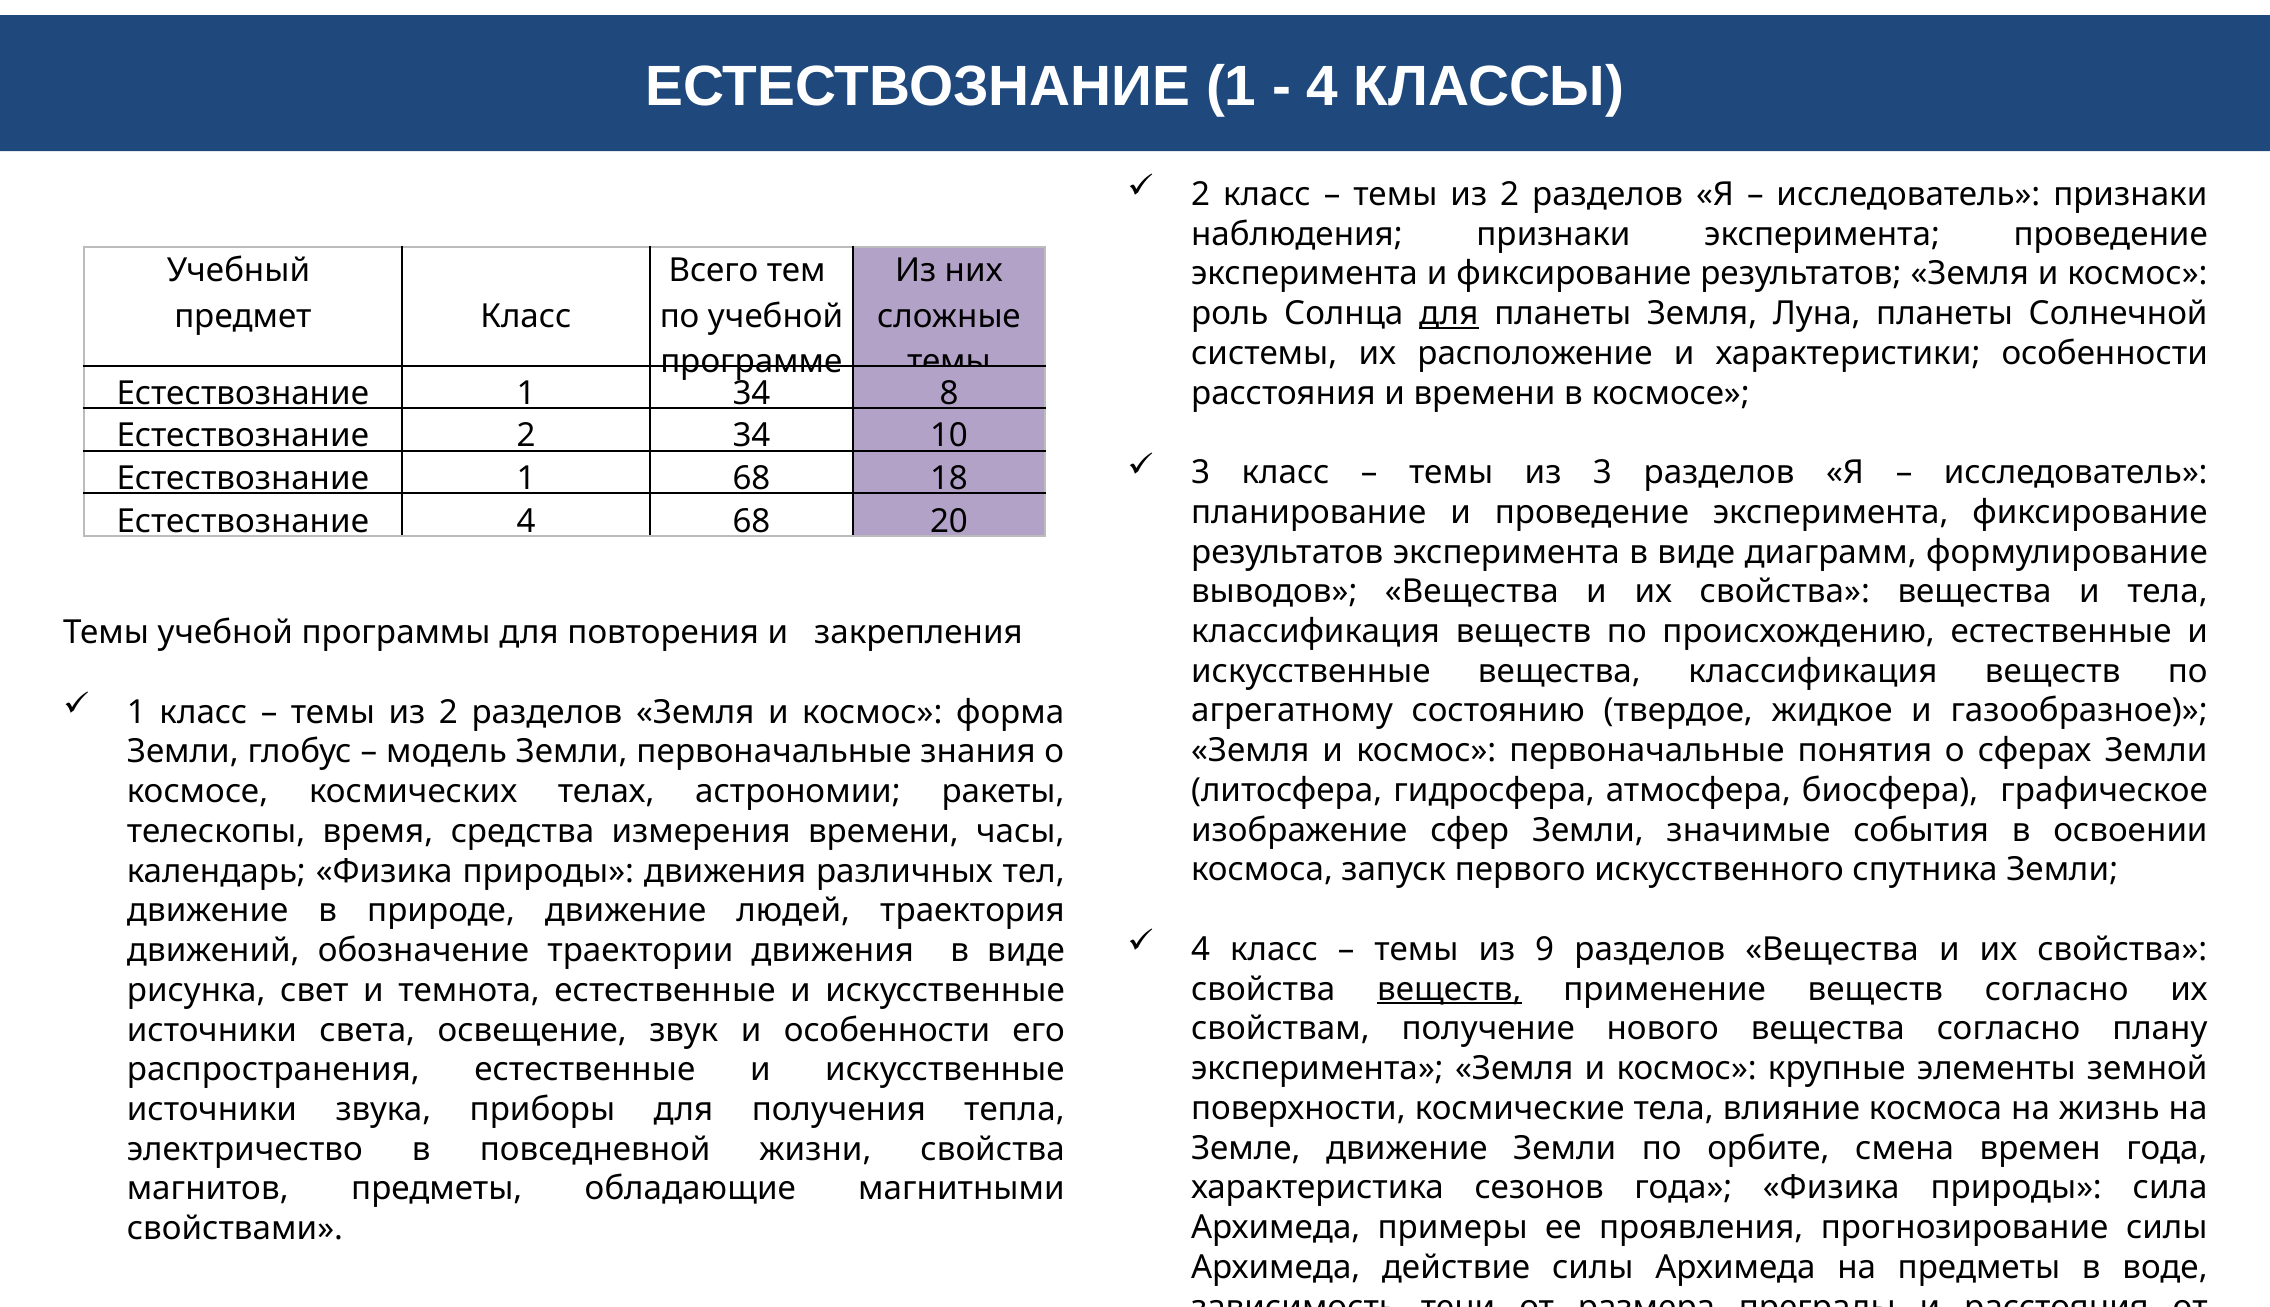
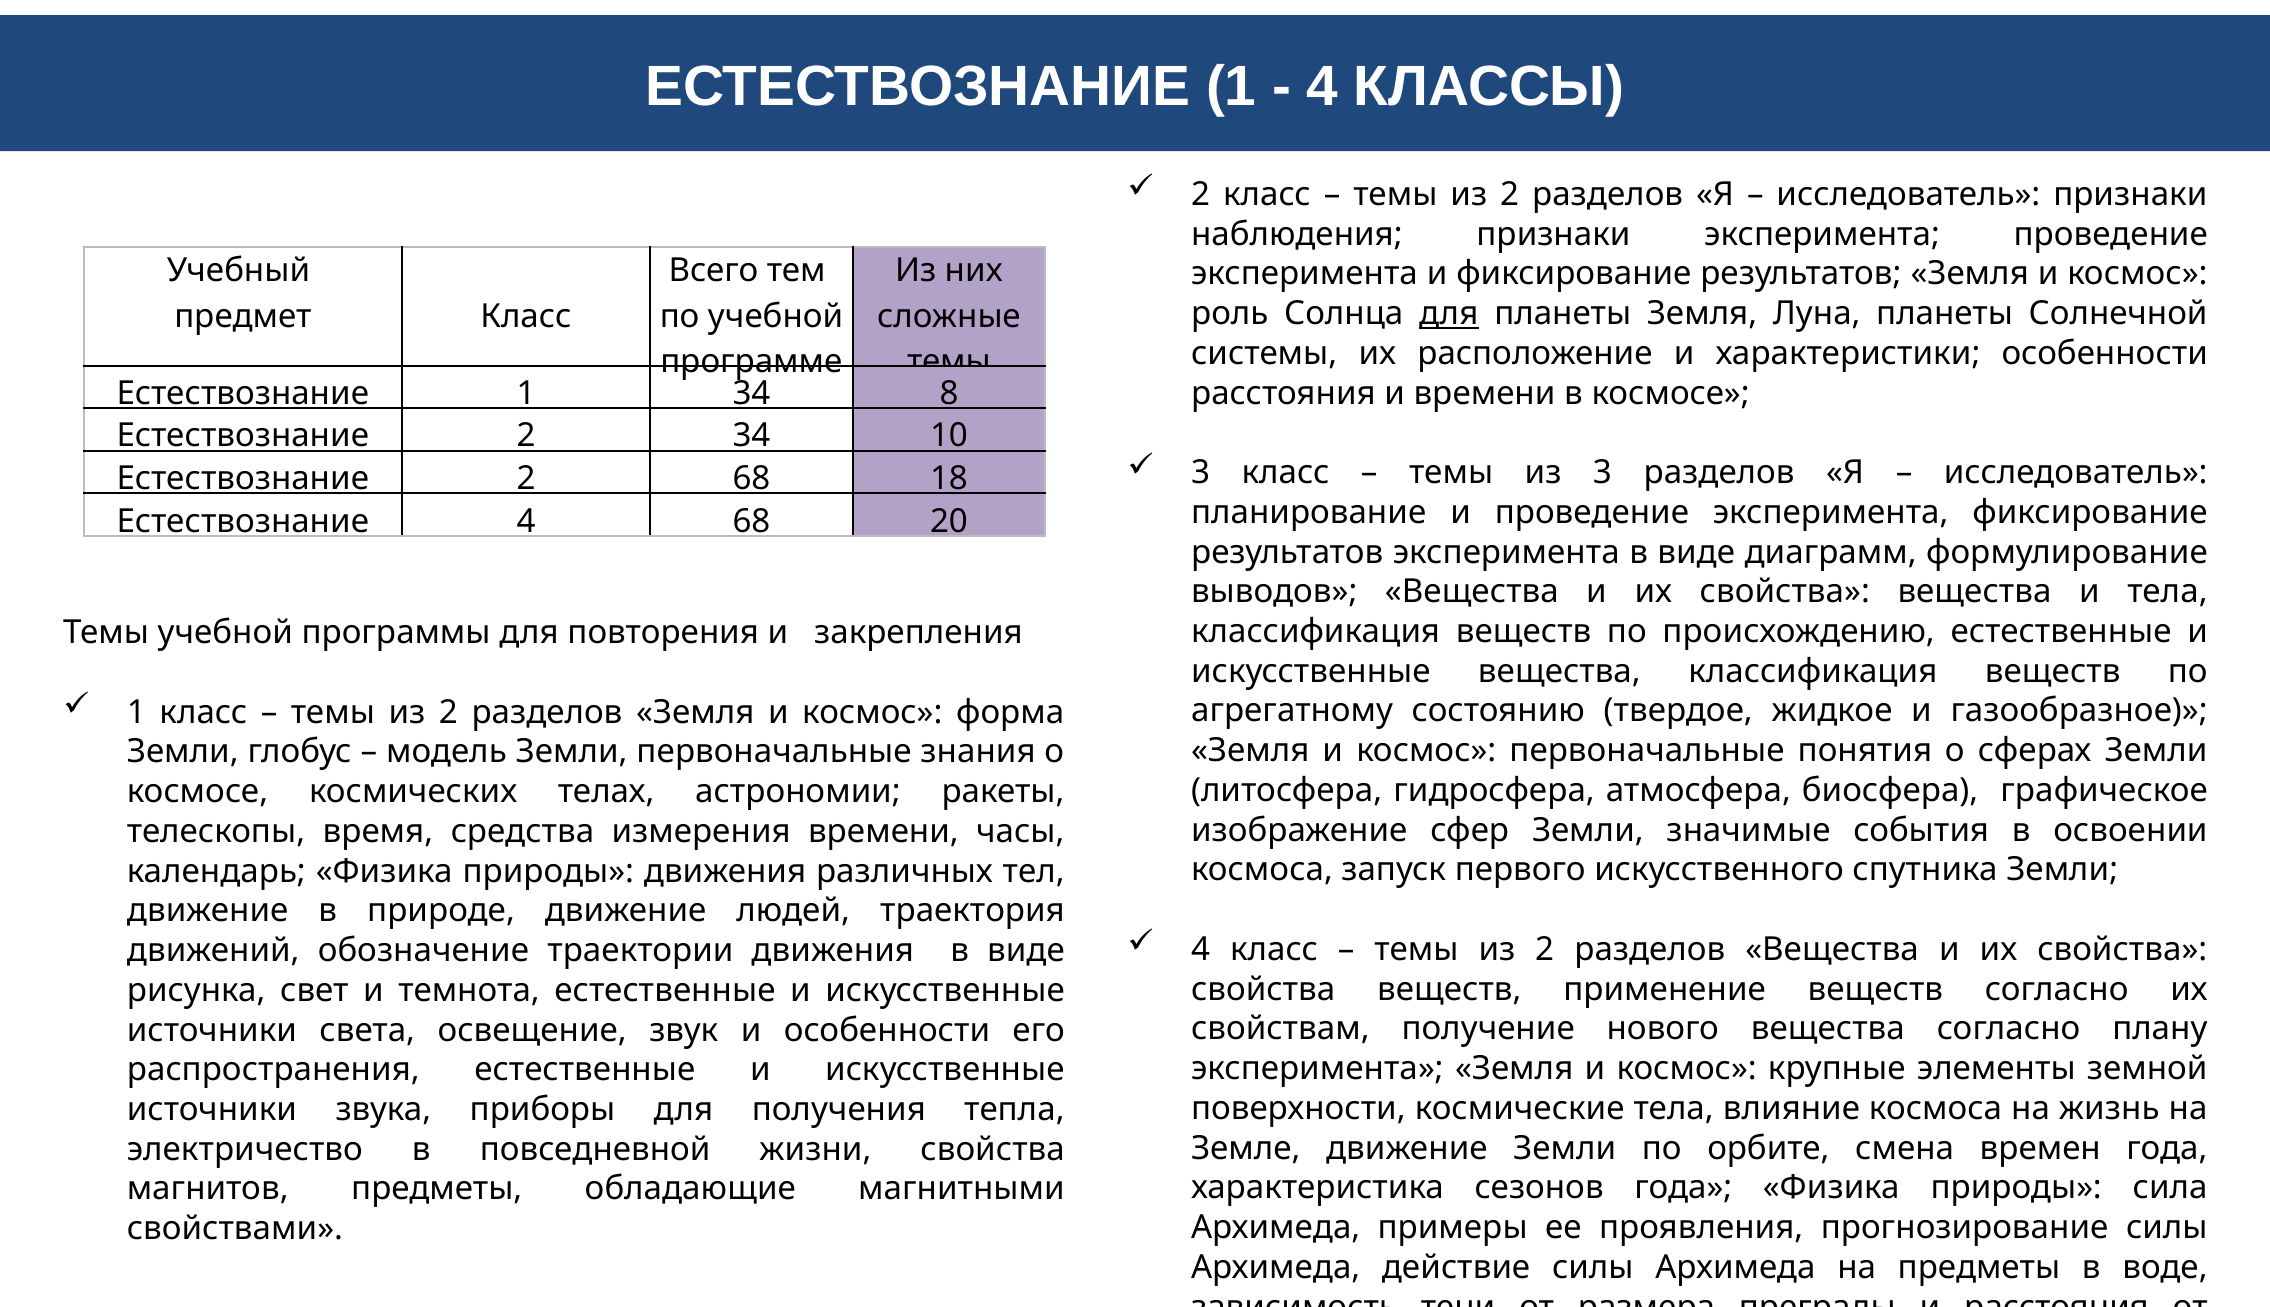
1 at (526, 479): 1 -> 2
9 at (1545, 950): 9 -> 2
веществ at (1449, 990) underline: present -> none
